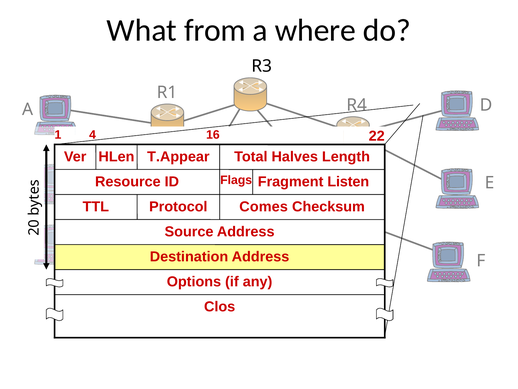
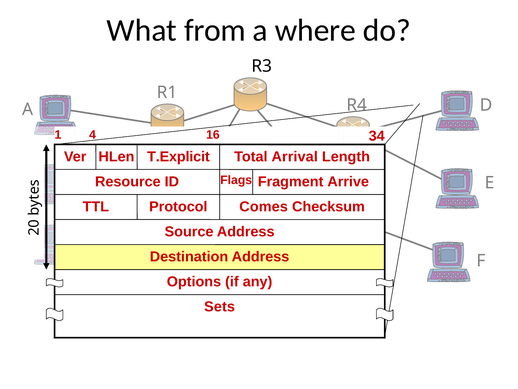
22: 22 -> 34
T.Appear: T.Appear -> T.Explicit
Halves: Halves -> Arrival
Listen: Listen -> Arrive
Clos: Clos -> Sets
